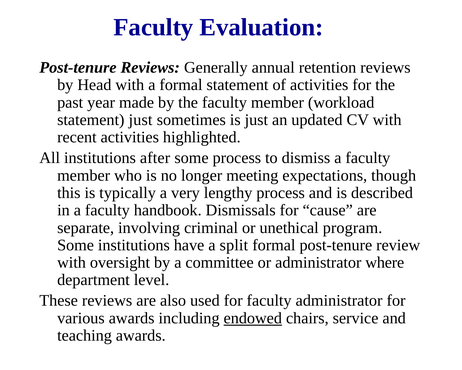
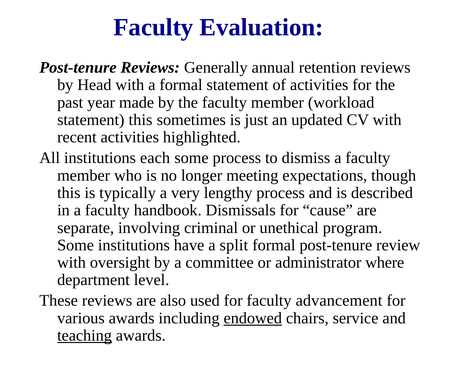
statement just: just -> this
after: after -> each
faculty administrator: administrator -> advancement
teaching underline: none -> present
